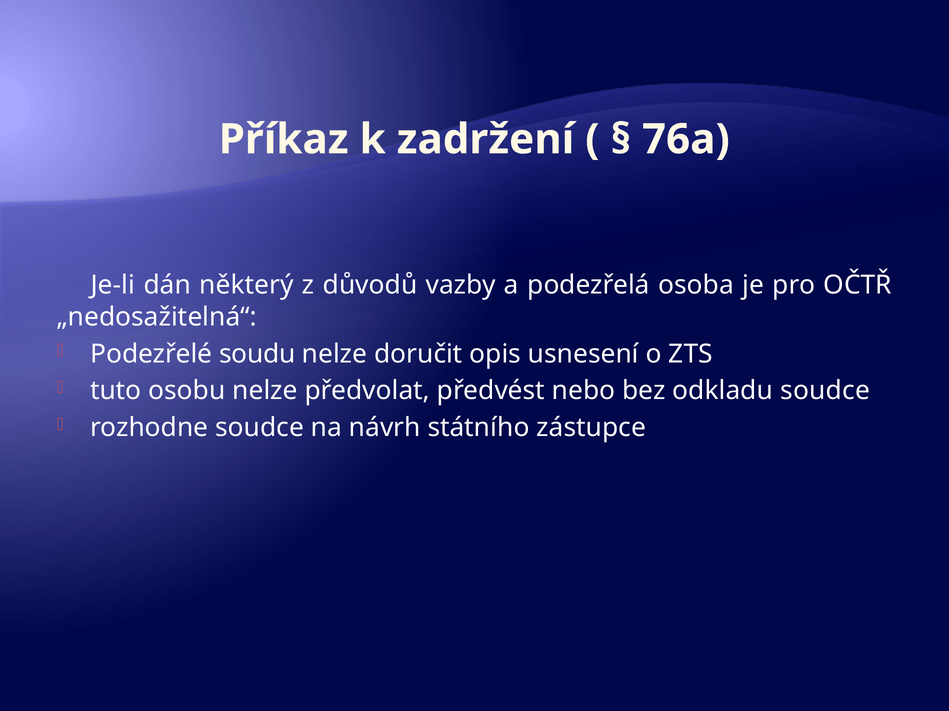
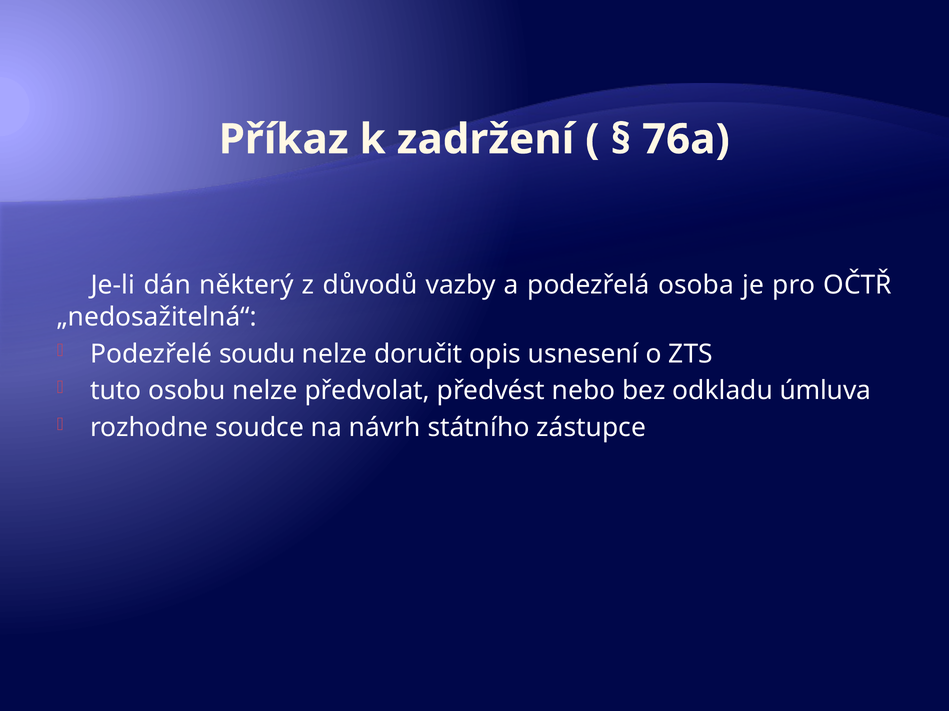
odkladu soudce: soudce -> úmluva
